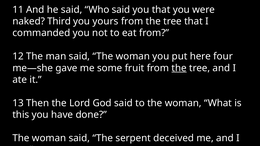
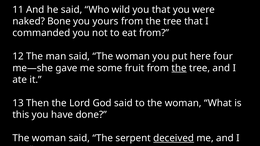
Who said: said -> wild
Third: Third -> Bone
deceived underline: none -> present
